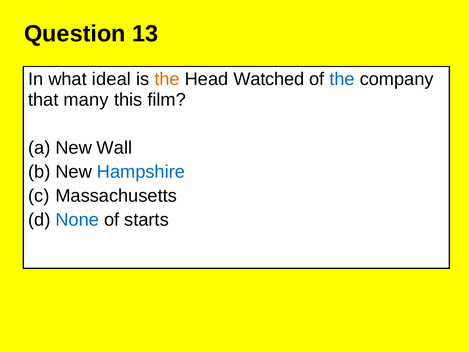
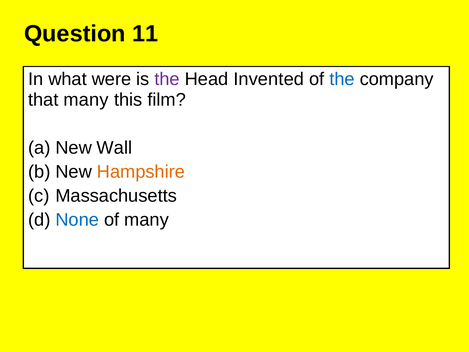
13: 13 -> 11
ideal: ideal -> were
the at (167, 79) colour: orange -> purple
Watched: Watched -> Invented
Hampshire colour: blue -> orange
of starts: starts -> many
